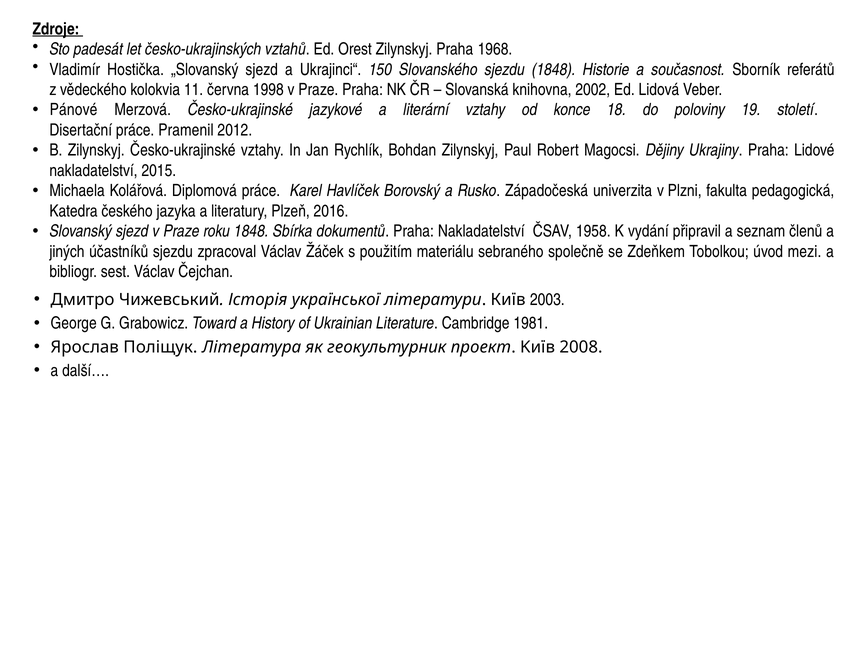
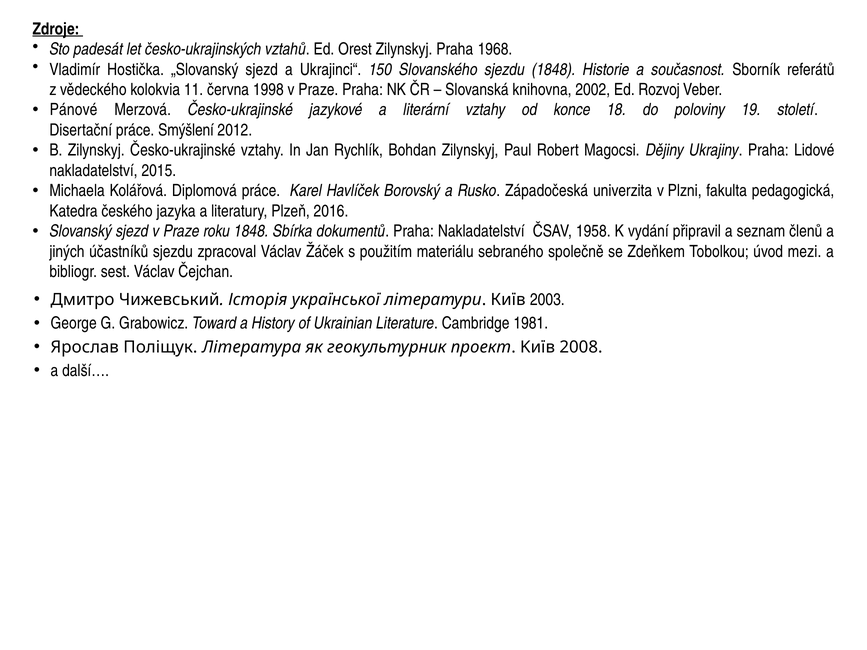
Lidová: Lidová -> Rozvoj
Pramenil: Pramenil -> Smýšlení
